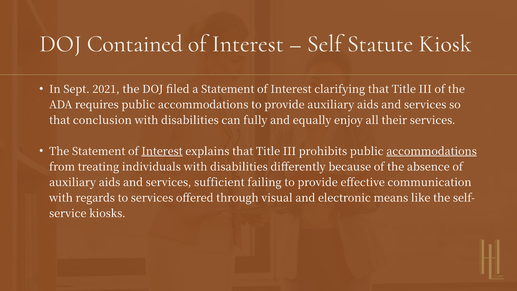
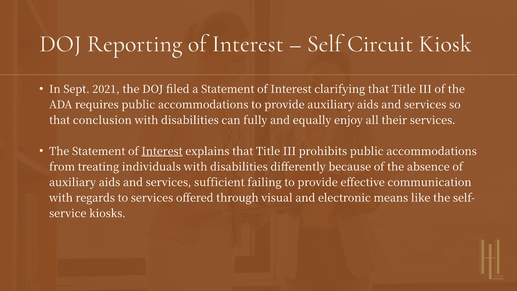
Contained: Contained -> Reporting
Statute: Statute -> Circuit
accommodations at (432, 151) underline: present -> none
